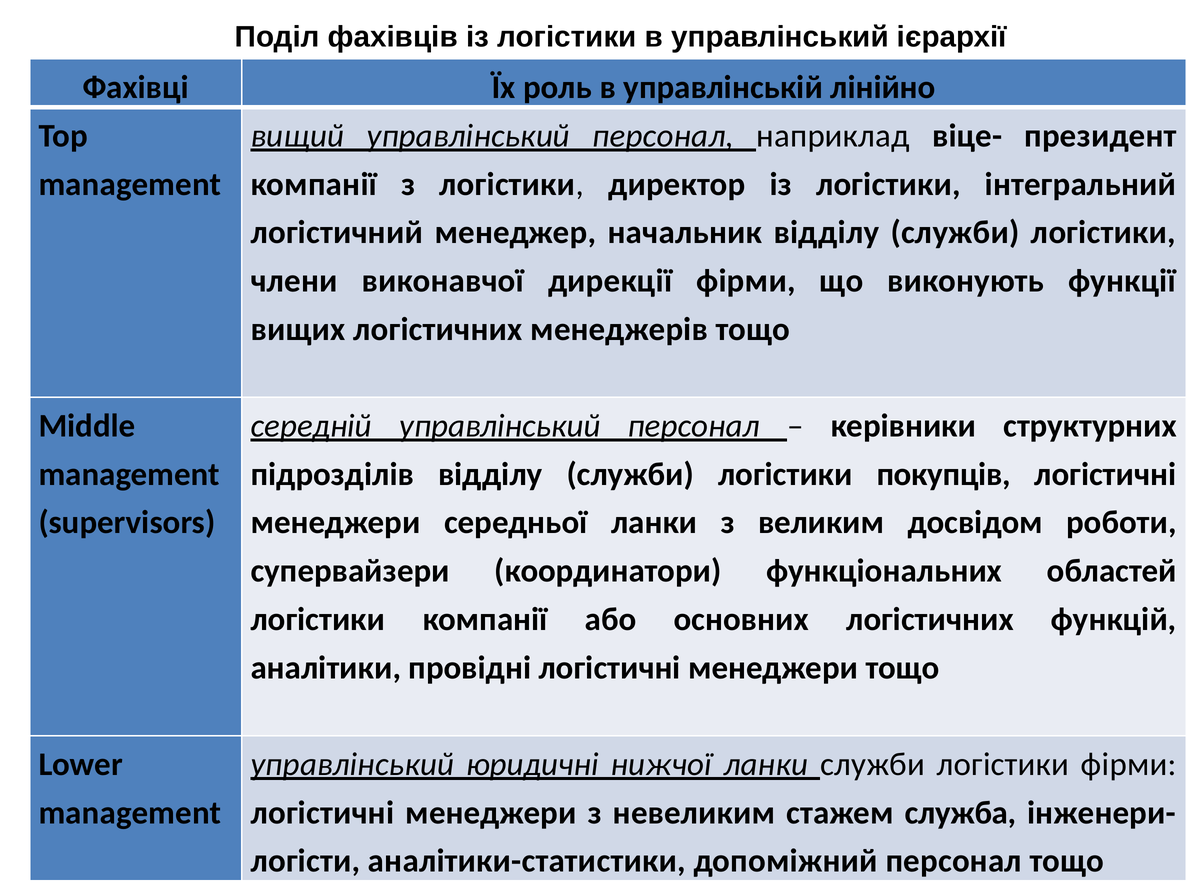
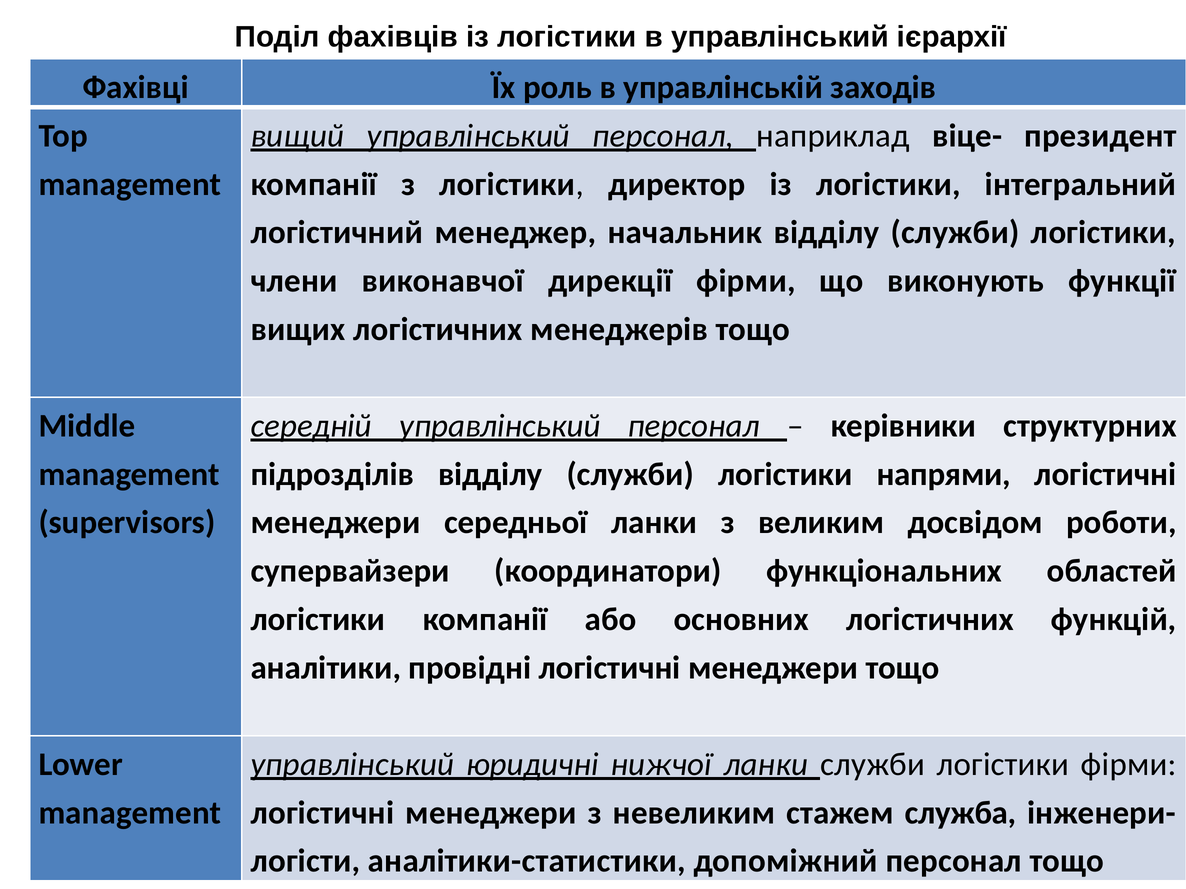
лінійно: лінійно -> заходів
покупців: покупців -> напрями
